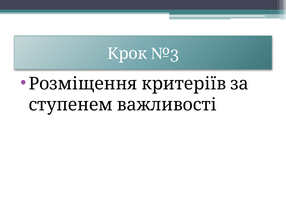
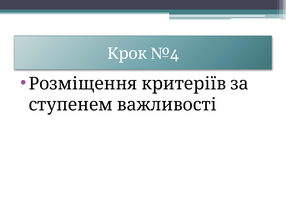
№3: №3 -> №4
